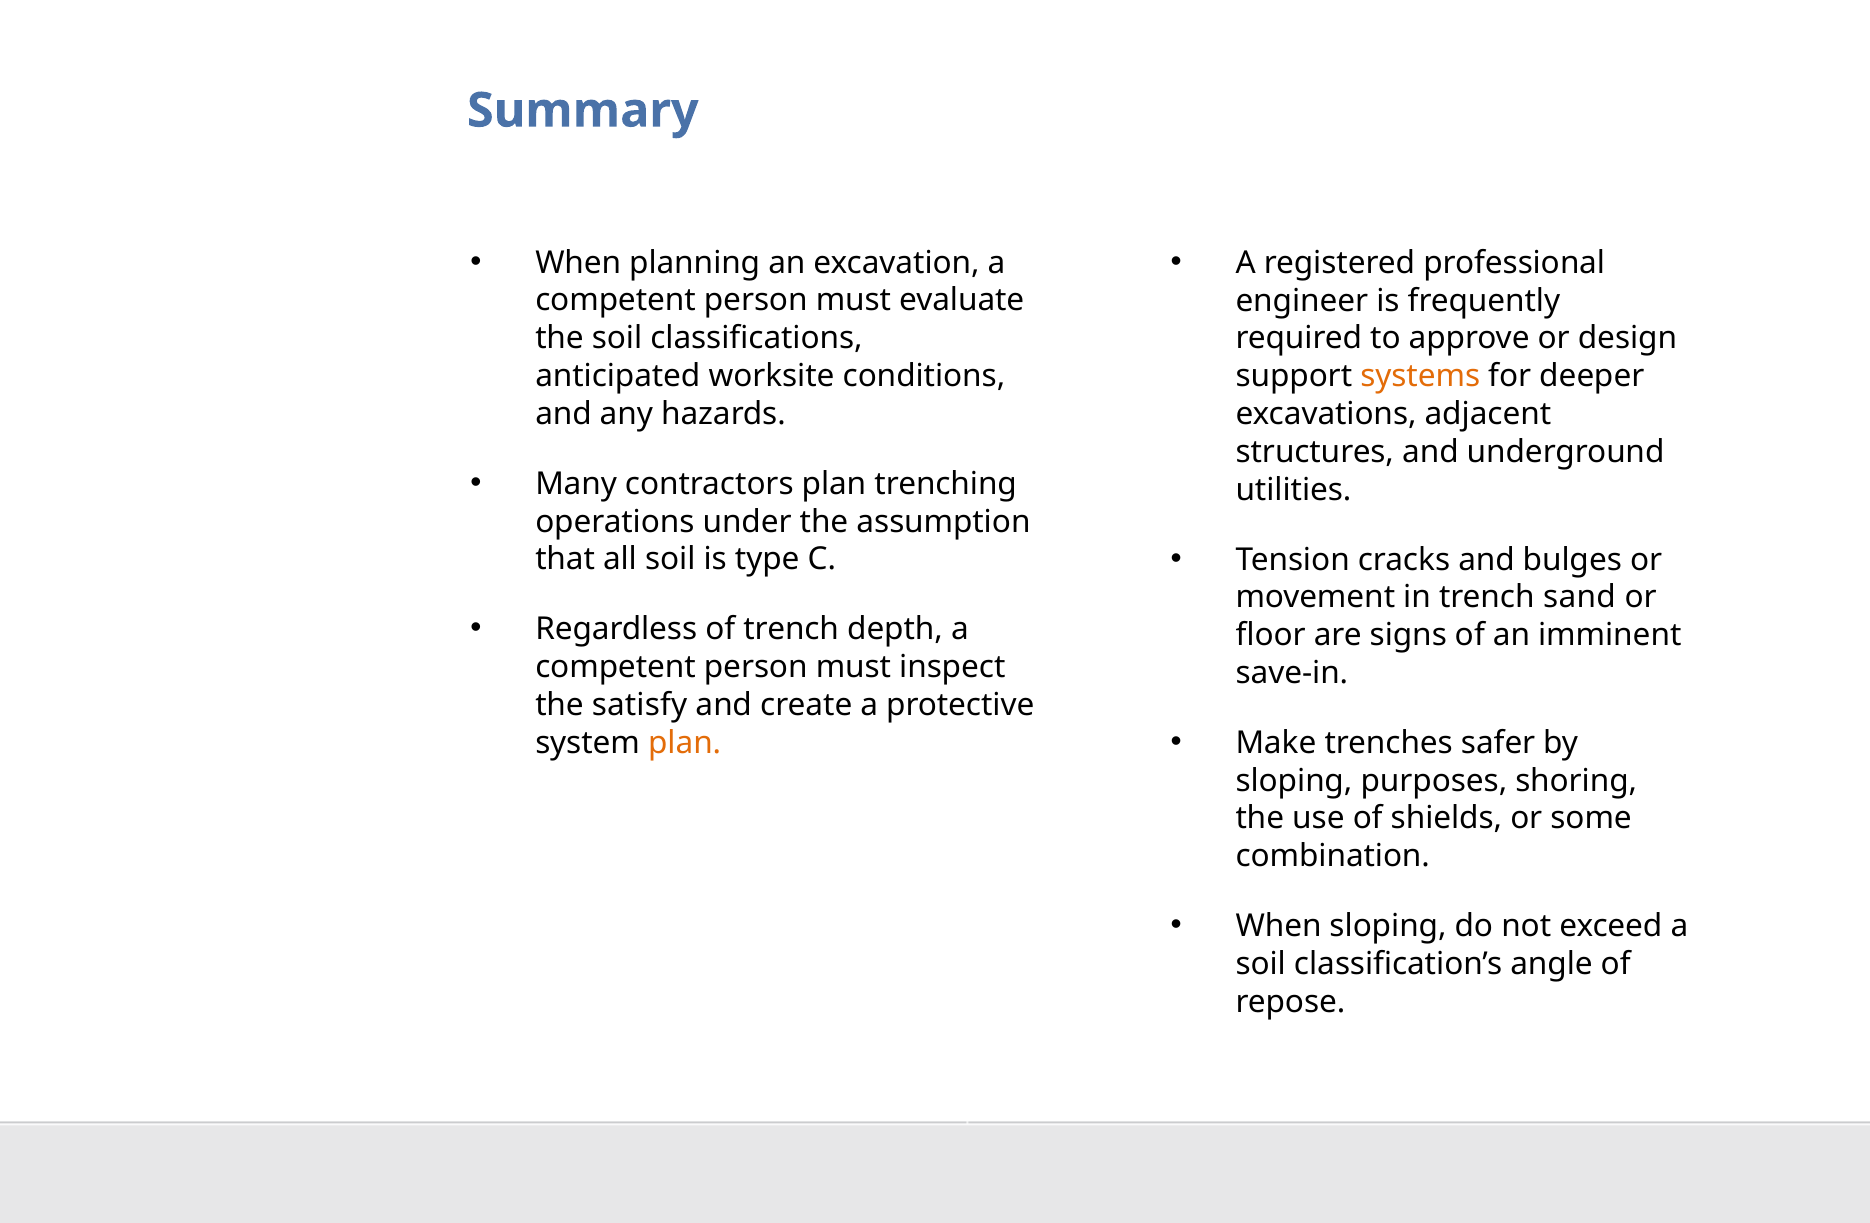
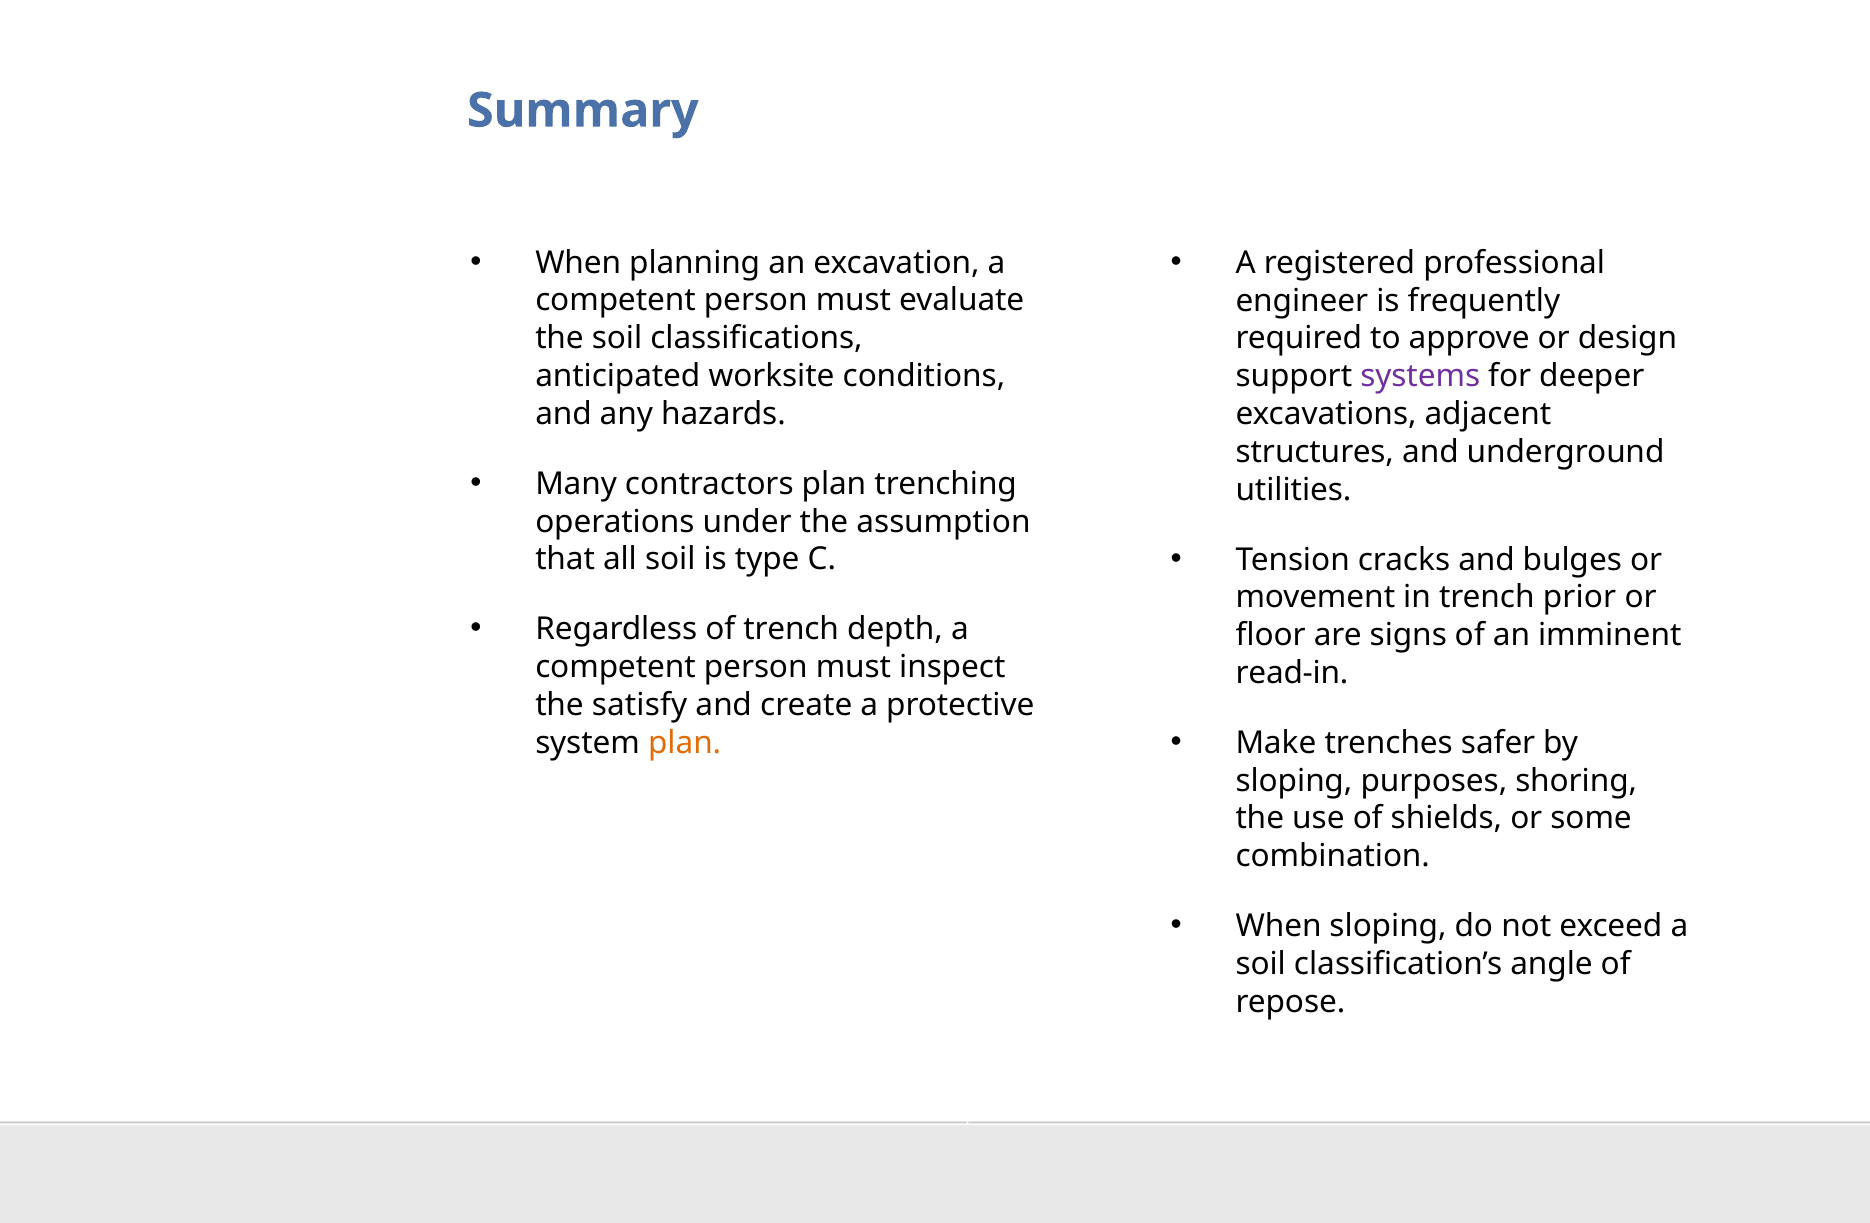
systems colour: orange -> purple
sand: sand -> prior
save-in: save-in -> read-in
